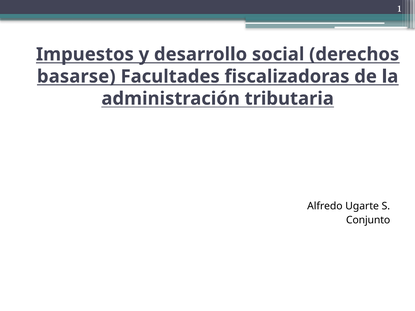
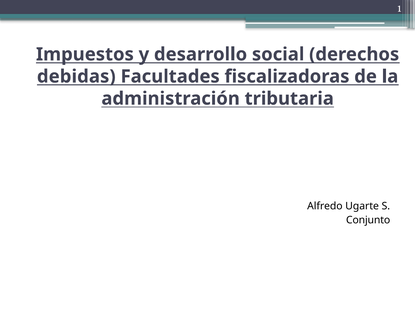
basarse: basarse -> debidas
